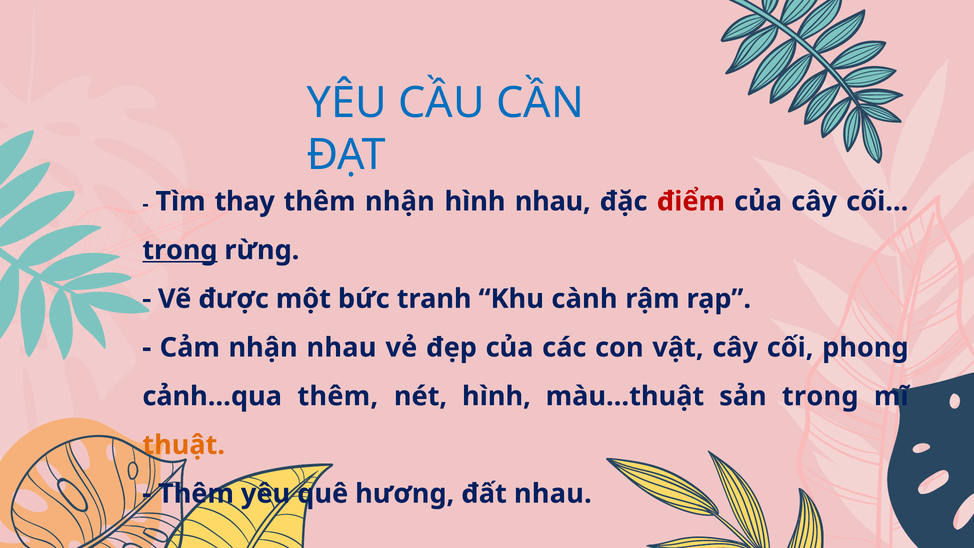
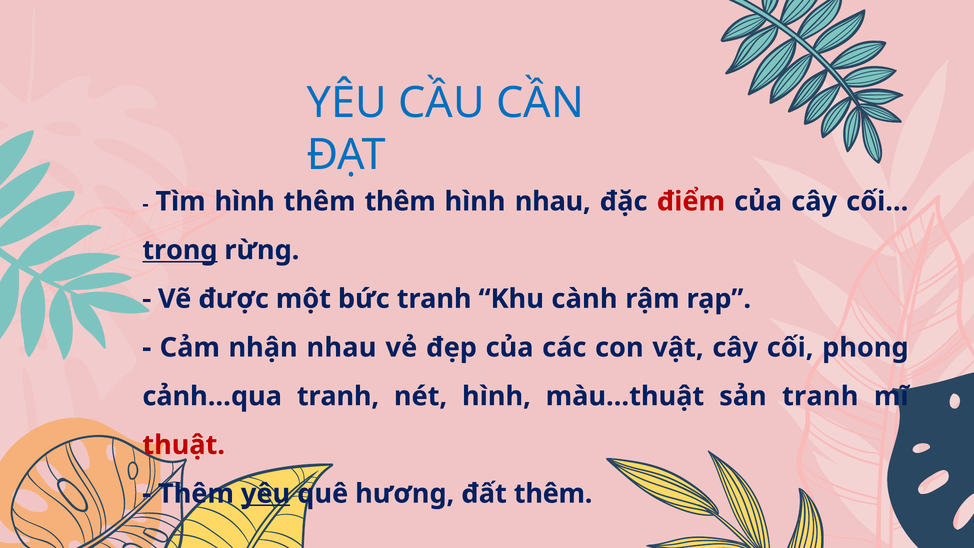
Tìm thay: thay -> hình
thêm nhận: nhận -> thêm
cảnh…qua thêm: thêm -> tranh
sản trong: trong -> tranh
thuật colour: orange -> red
yêu at (266, 494) underline: none -> present
đất nhau: nhau -> thêm
